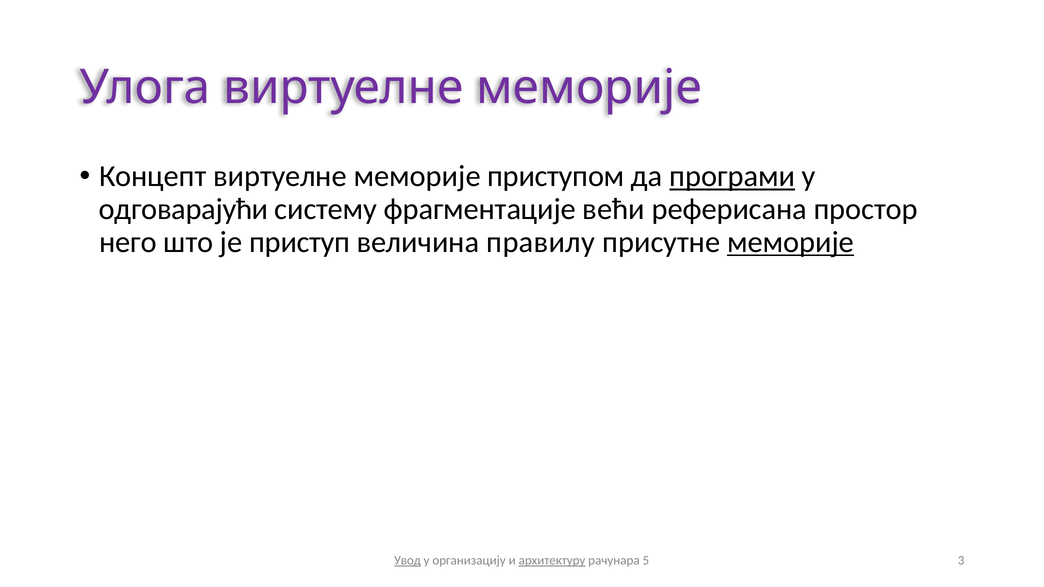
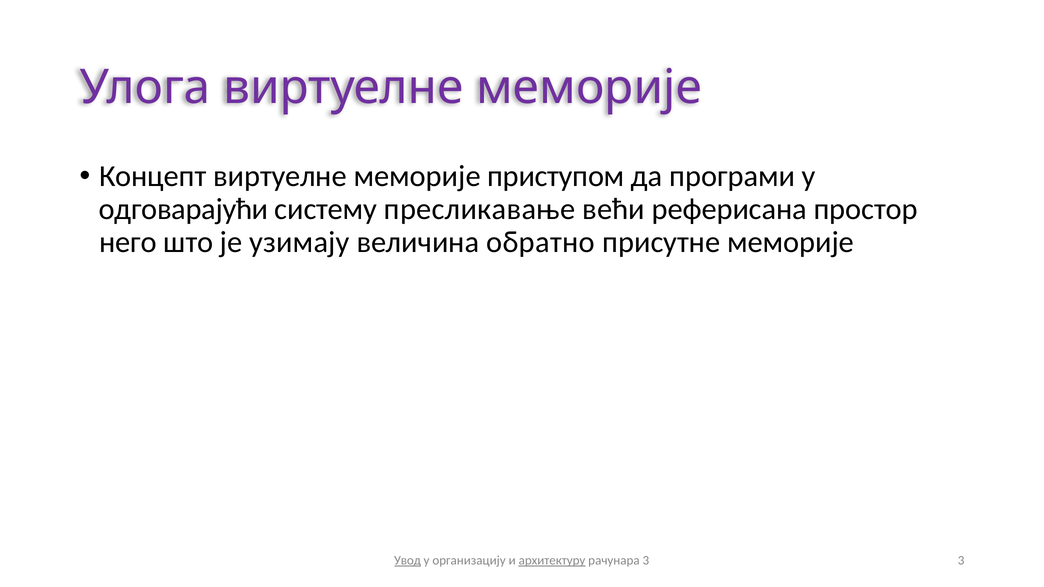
програми underline: present -> none
фрагментације: фрагментације -> пресликавање
приступ: приступ -> узимају
правилу: правилу -> обратно
меморије at (791, 242) underline: present -> none
рачунара 5: 5 -> 3
